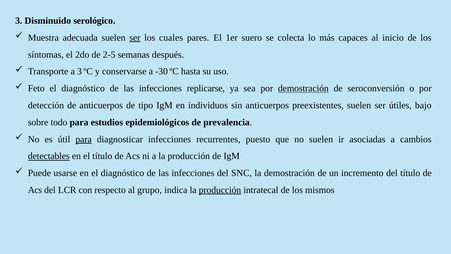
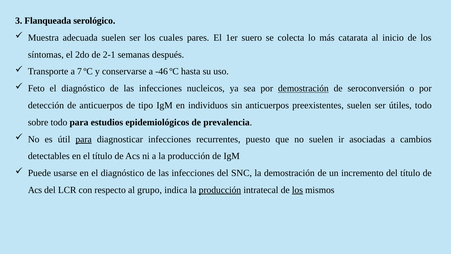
Disminuido: Disminuido -> Flanqueada
ser at (135, 38) underline: present -> none
capaces: capaces -> catarata
2-5: 2-5 -> 2-1
a 3: 3 -> 7
-30: -30 -> -46
replicarse: replicarse -> nucleicos
útiles bajo: bajo -> todo
detectables underline: present -> none
los at (297, 190) underline: none -> present
